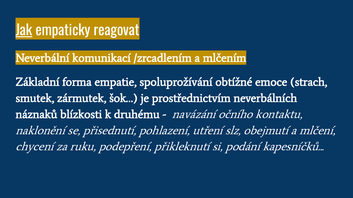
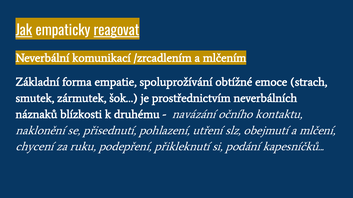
reagovat underline: none -> present
